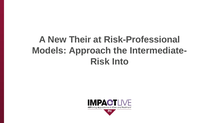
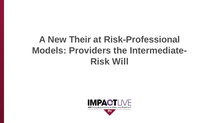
Approach: Approach -> Providers
Into: Into -> Will
